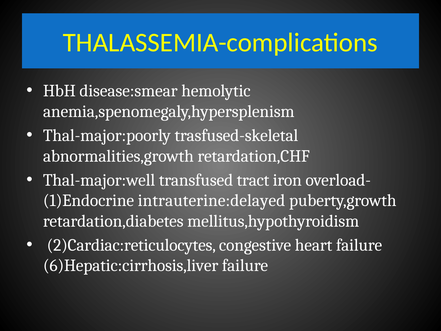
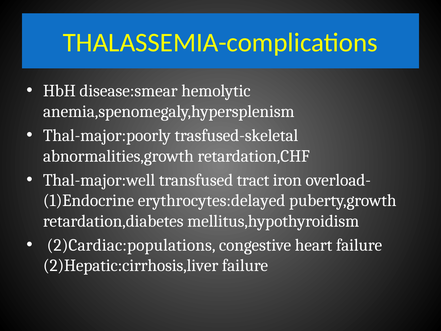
intrauterine:delayed: intrauterine:delayed -> erythrocytes:delayed
2)Cardiac:reticulocytes: 2)Cardiac:reticulocytes -> 2)Cardiac:populations
6)Hepatic:cirrhosis,liver: 6)Hepatic:cirrhosis,liver -> 2)Hepatic:cirrhosis,liver
